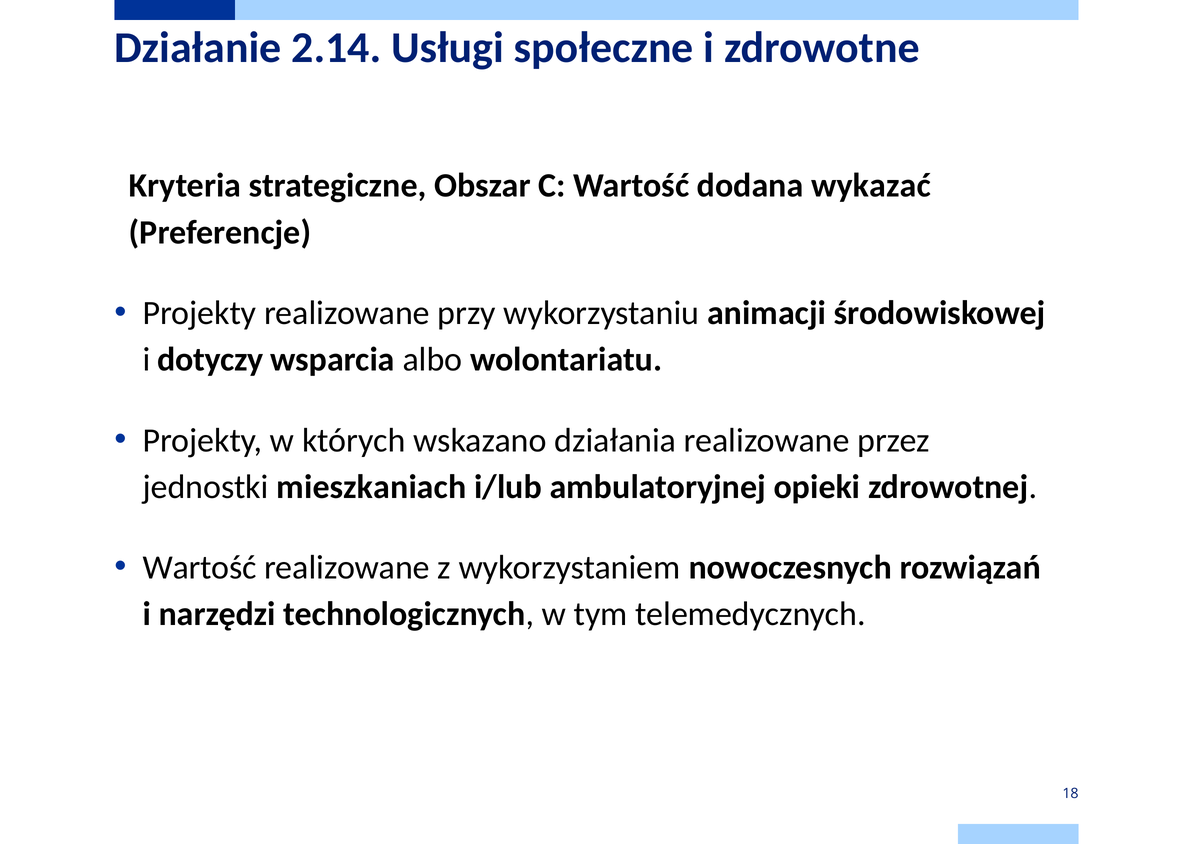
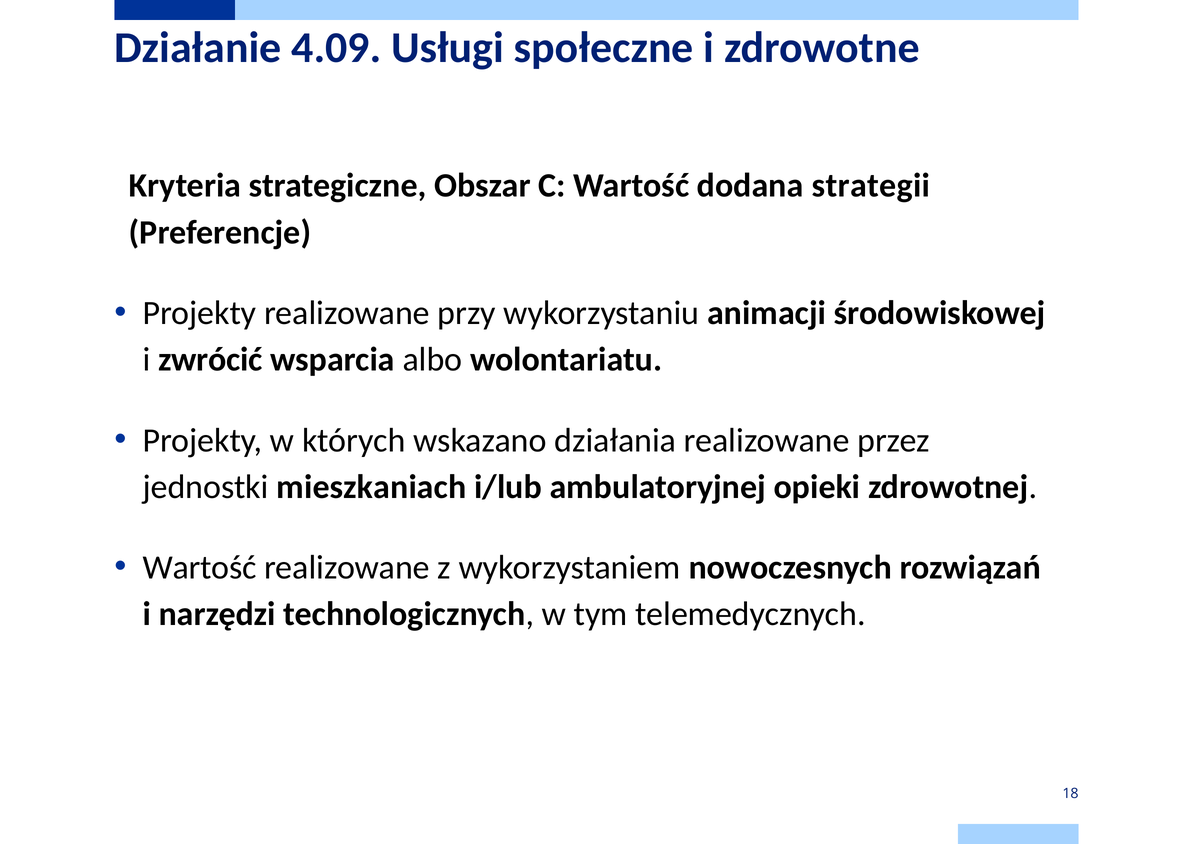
2.14: 2.14 -> 4.09
wykazać: wykazać -> strategii
dotyczy: dotyczy -> zwrócić
